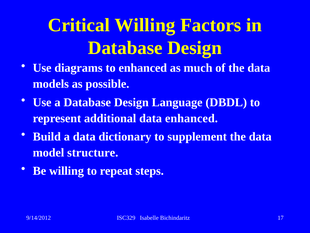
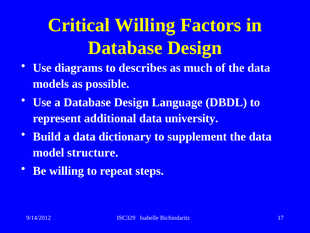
to enhanced: enhanced -> describes
data enhanced: enhanced -> university
